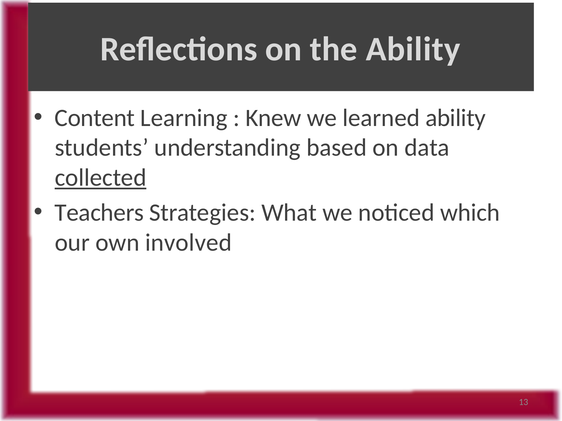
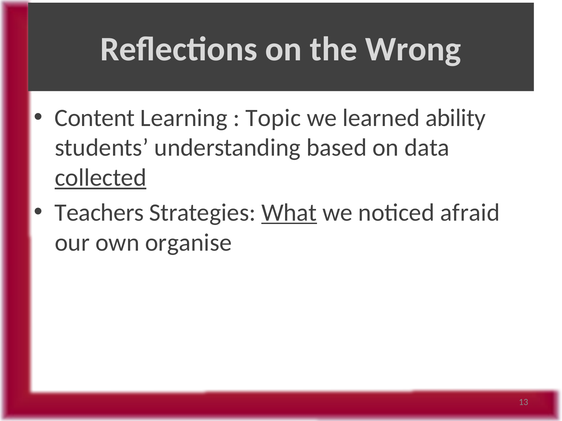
the Ability: Ability -> Wrong
Knew: Knew -> Topic
What underline: none -> present
which: which -> afraid
involved: involved -> organise
